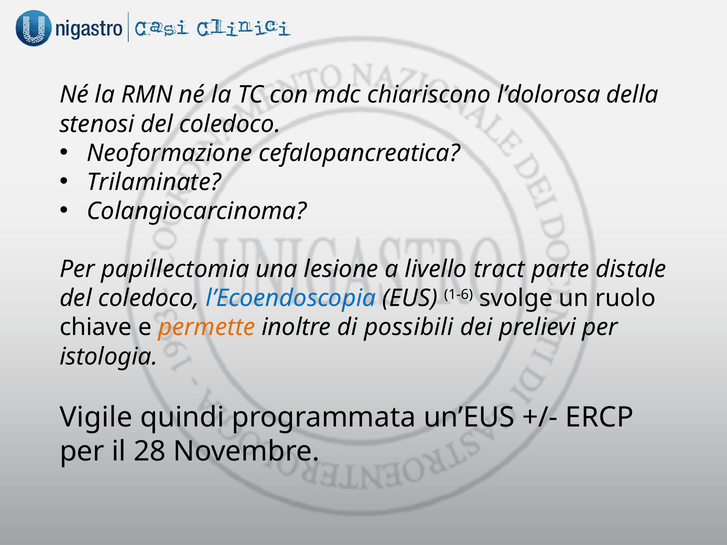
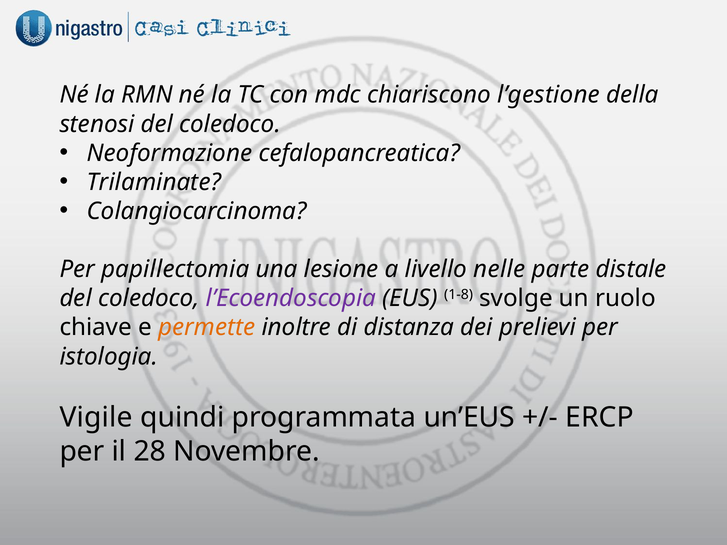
l’dolorosa: l’dolorosa -> l’gestione
tract: tract -> nelle
l’Ecoendoscopia colour: blue -> purple
1-6: 1-6 -> 1-8
possibili: possibili -> distanza
